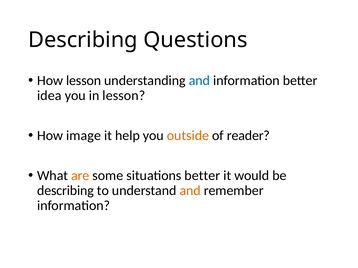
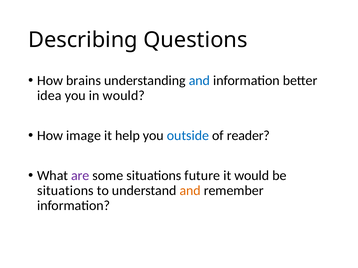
How lesson: lesson -> brains
in lesson: lesson -> would
outside colour: orange -> blue
are colour: orange -> purple
situations better: better -> future
describing at (66, 191): describing -> situations
